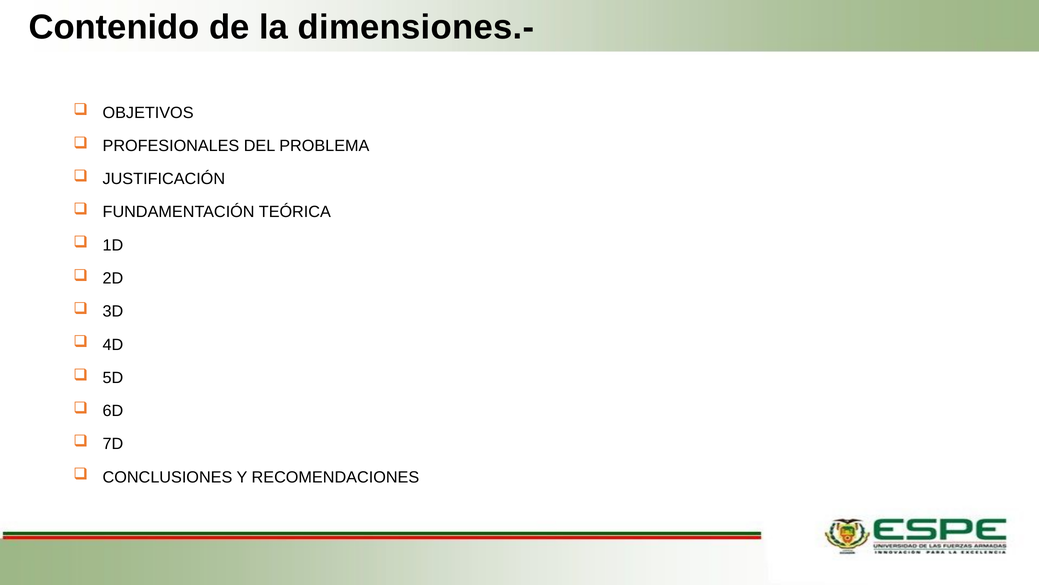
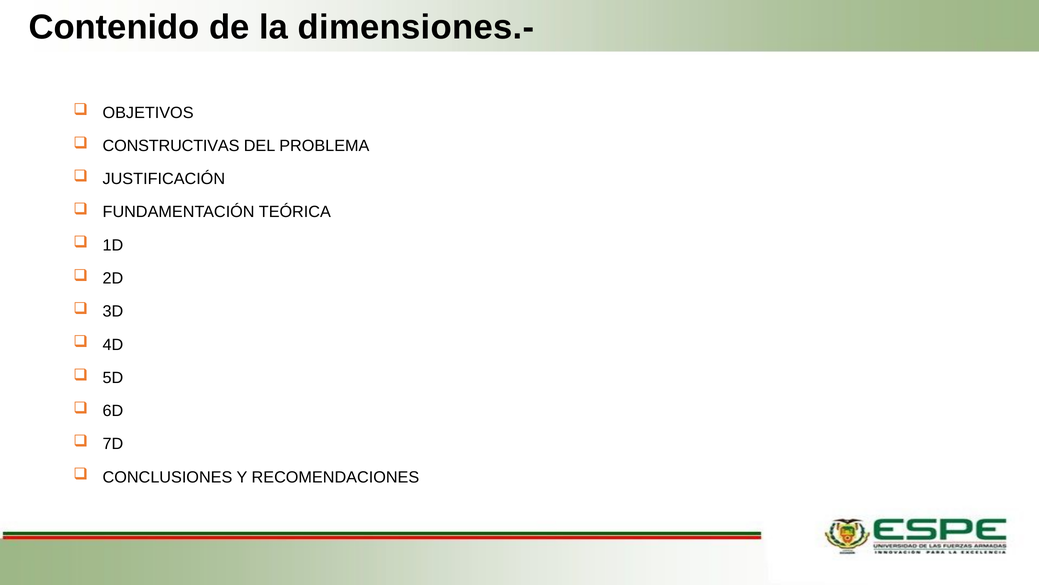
PROFESIONALES: PROFESIONALES -> CONSTRUCTIVAS
